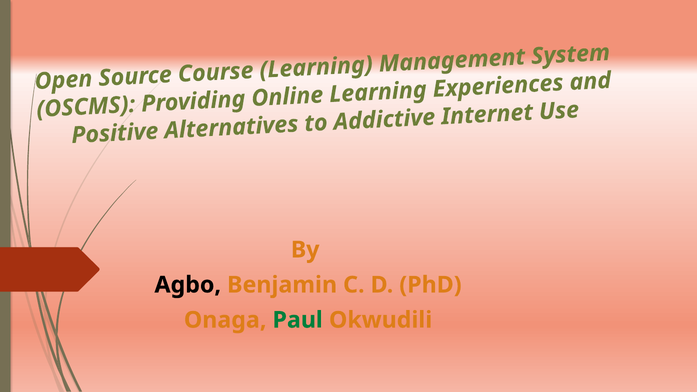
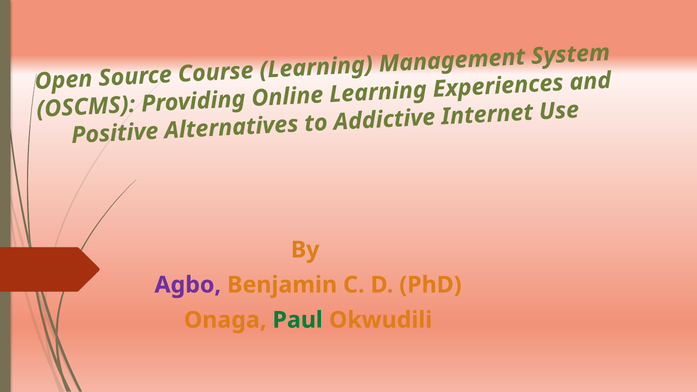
Agbo colour: black -> purple
